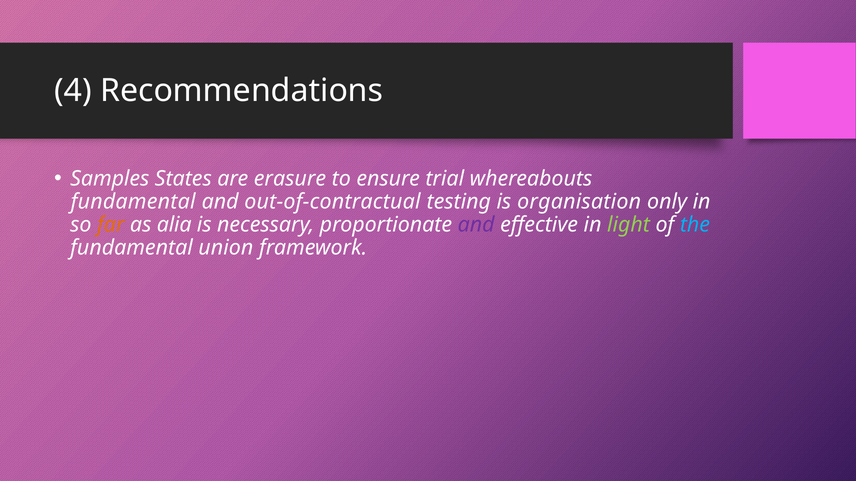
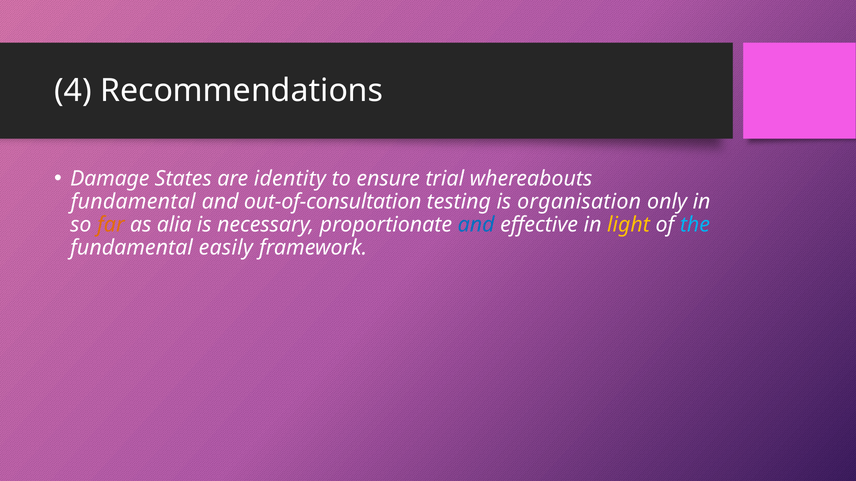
Samples: Samples -> Damage
erasure: erasure -> identity
out-of-contractual: out-of-contractual -> out-of-consultation
and at (476, 225) colour: purple -> blue
light colour: light green -> yellow
union: union -> easily
